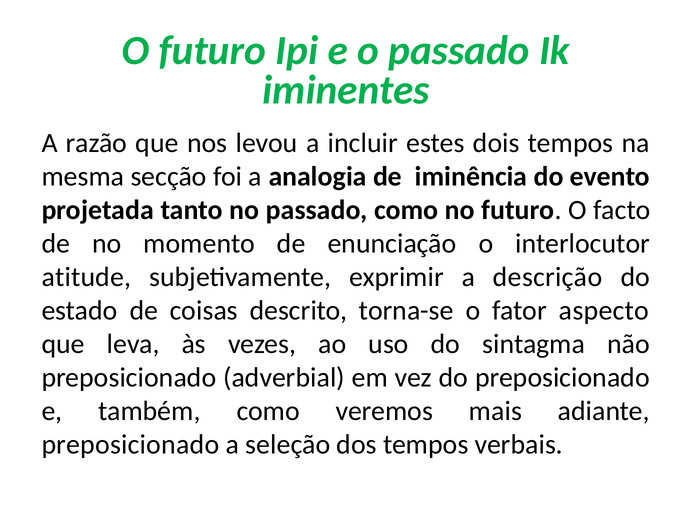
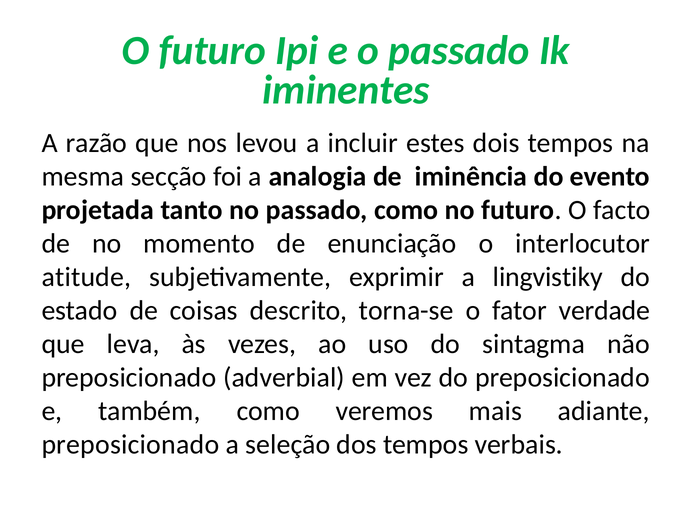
descrição: descrição -> lingvistiky
aspecto: aspecto -> verdade
